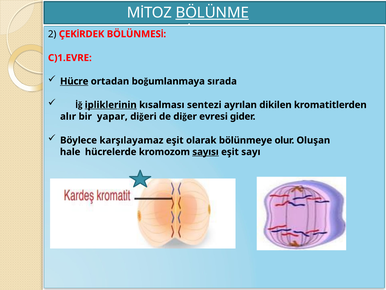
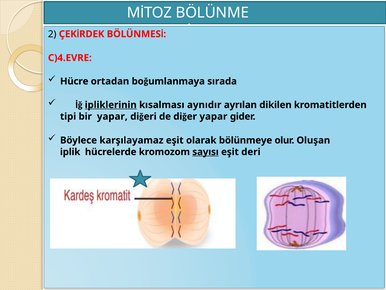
BÖLÜNME underline: present -> none
C)1.EVRE: C)1.EVRE -> C)4.EVRE
Hücre underline: present -> none
sentezi: sentezi -> aynıdır
alır: alır -> tipi
evresi at (213, 116): evresi -> yapar
hale: hale -> iplik
sayı: sayı -> deri
